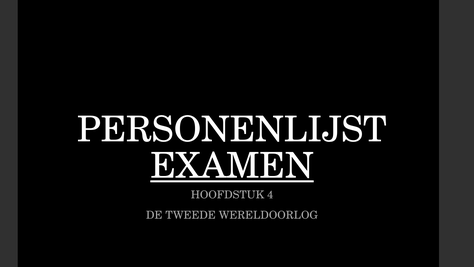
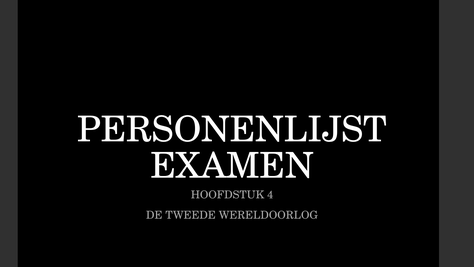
EXAMEN underline: present -> none
